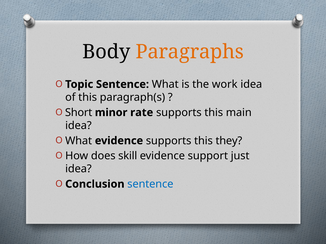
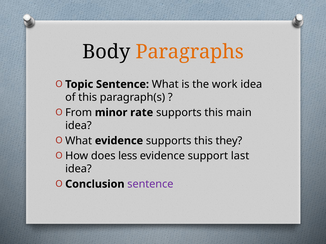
Short: Short -> From
skill: skill -> less
just: just -> last
sentence at (150, 184) colour: blue -> purple
